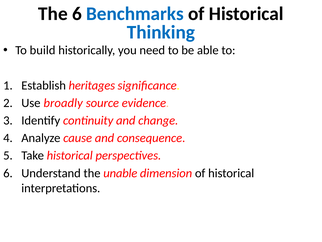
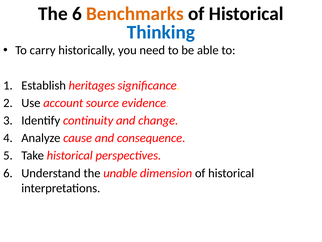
Benchmarks colour: blue -> orange
build: build -> carry
broadly: broadly -> account
